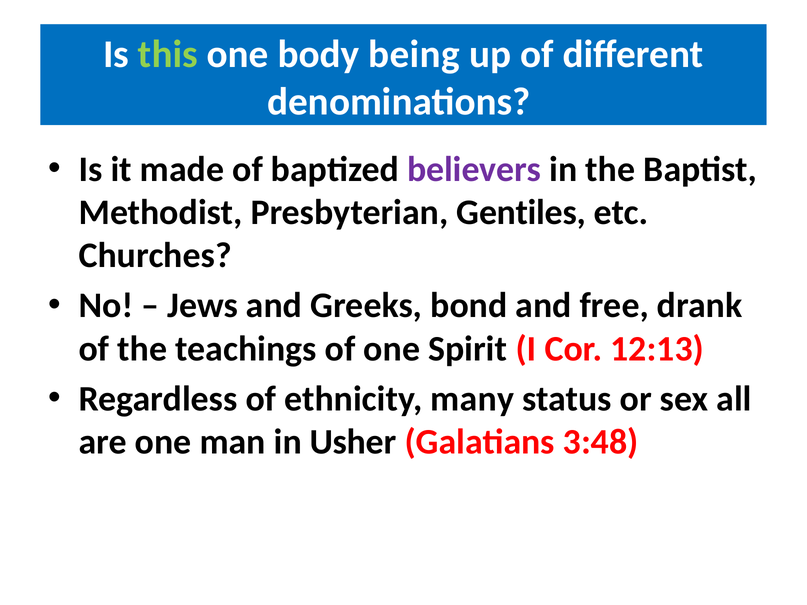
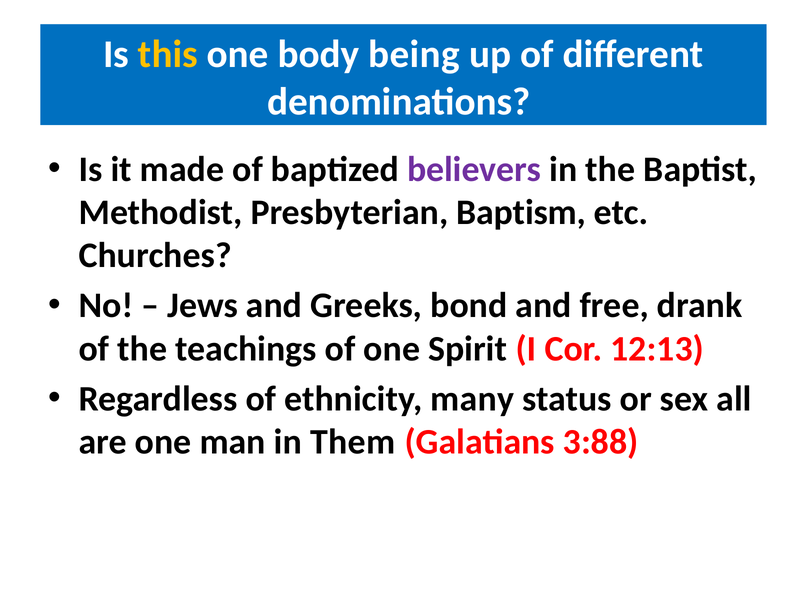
this colour: light green -> yellow
Gentiles: Gentiles -> Baptism
Usher: Usher -> Them
3:48: 3:48 -> 3:88
